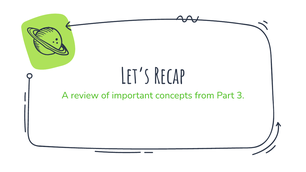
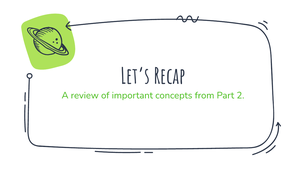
3: 3 -> 2
